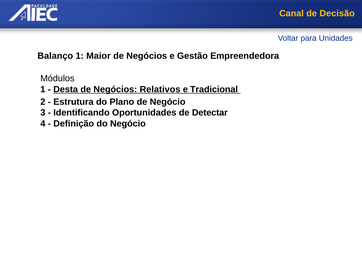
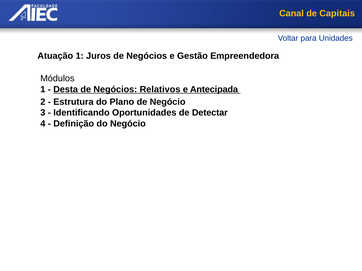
Decisão: Decisão -> Capitais
Balanço: Balanço -> Atuação
Maior: Maior -> Juros
Tradicional: Tradicional -> Antecipada
